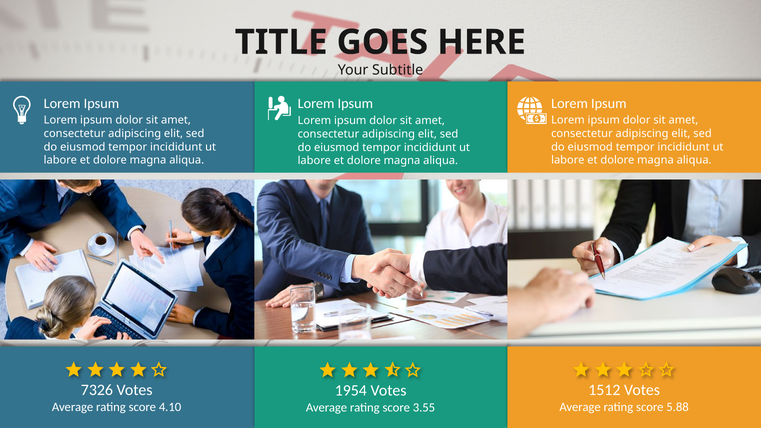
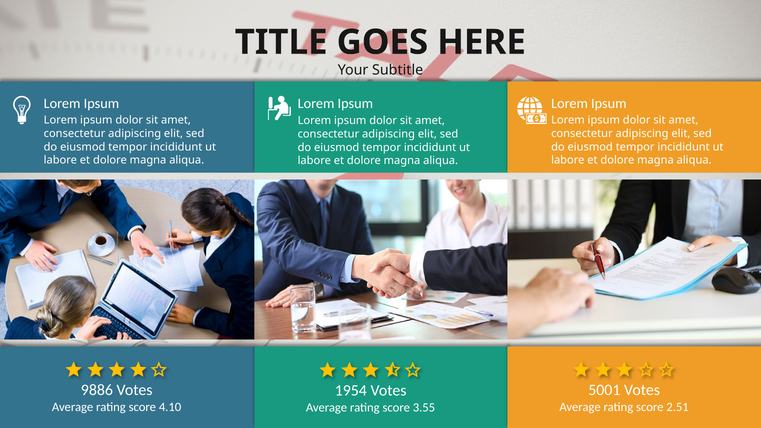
7326: 7326 -> 9886
1512: 1512 -> 5001
5.88: 5.88 -> 2.51
